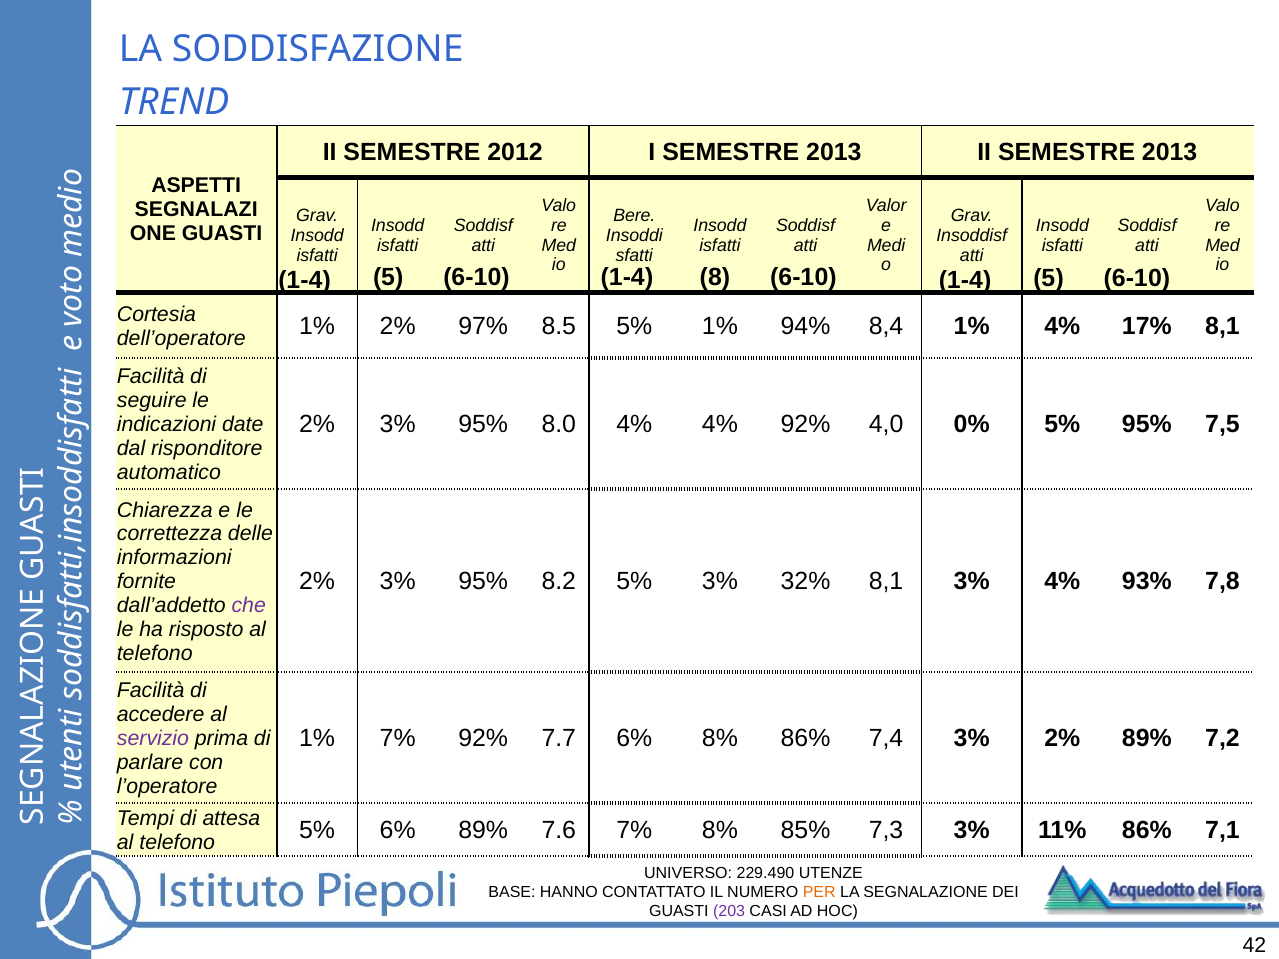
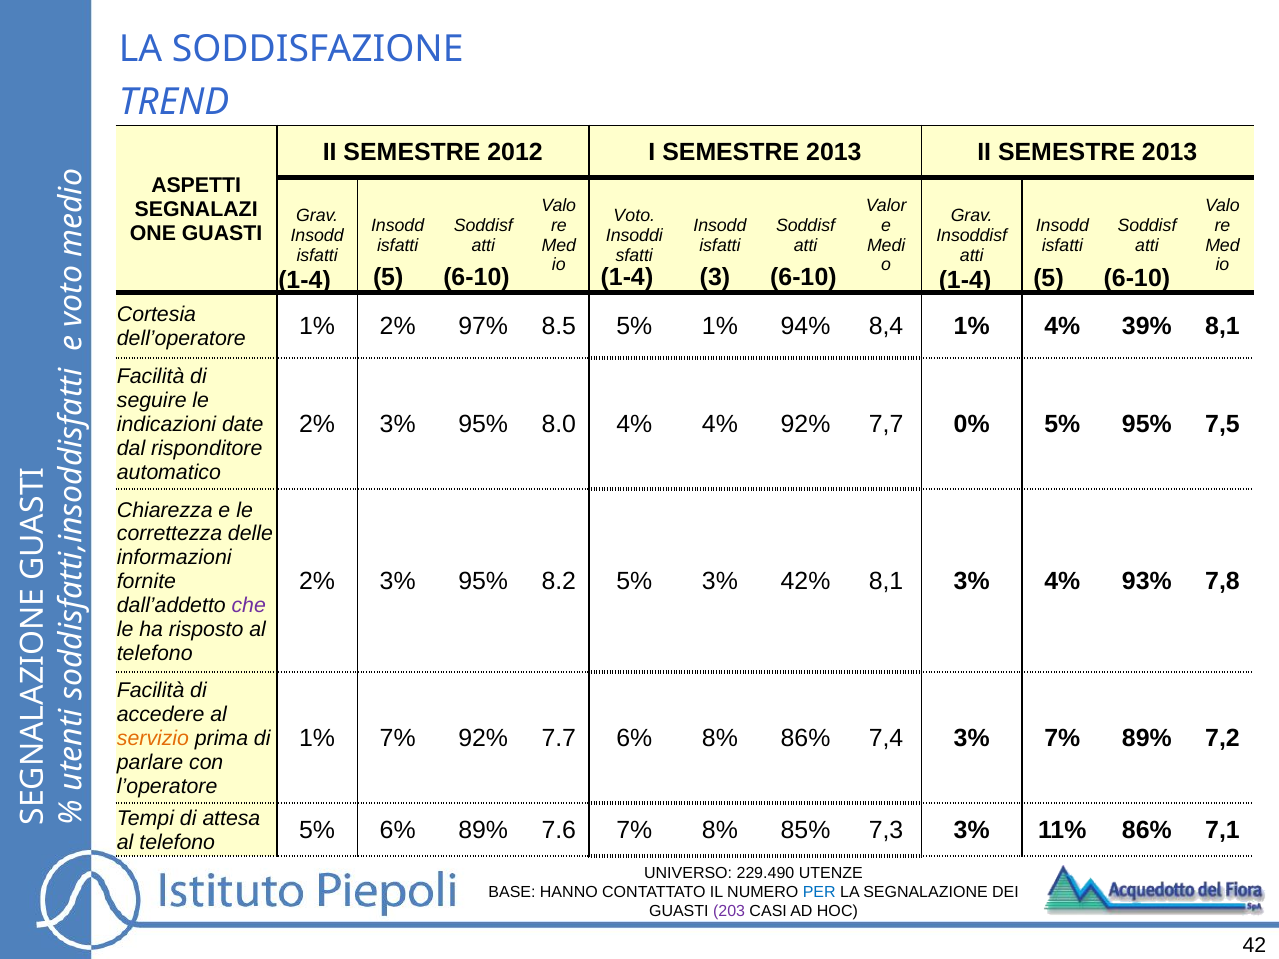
Bere: Bere -> Voto
8: 8 -> 3
17%: 17% -> 39%
4,0: 4,0 -> 7,7
32%: 32% -> 42%
3% 2%: 2% -> 7%
servizio colour: purple -> orange
PER colour: orange -> blue
